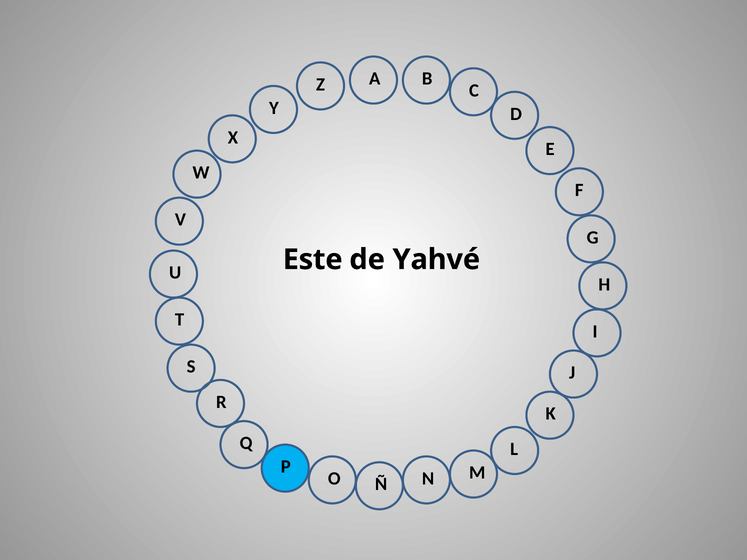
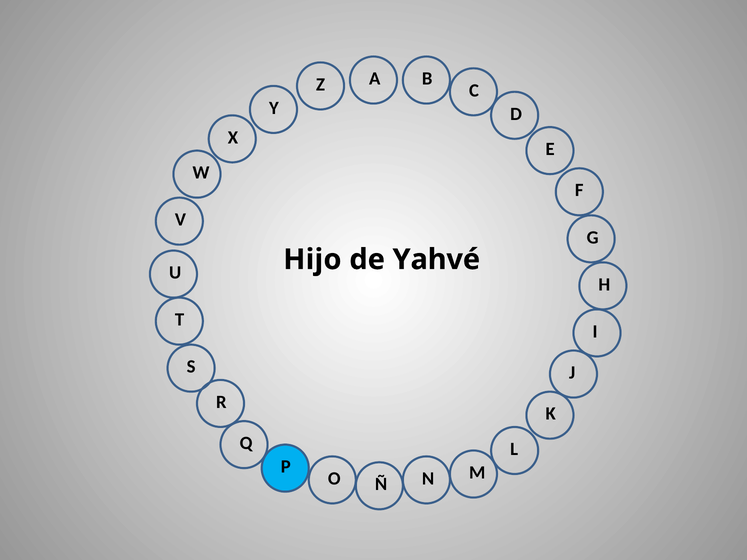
Este: Este -> Hijo
